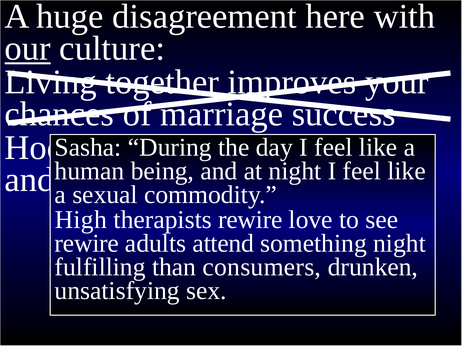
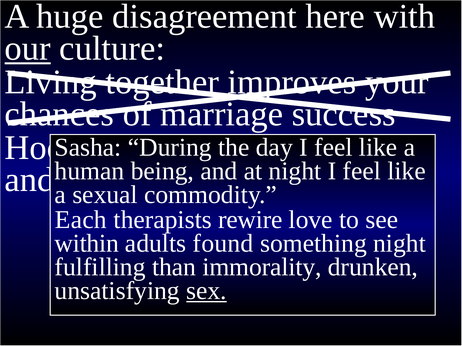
High at (81, 220): High -> Each
rewire at (87, 244): rewire -> within
attend: attend -> found
consumers: consumers -> immorality
sex underline: none -> present
